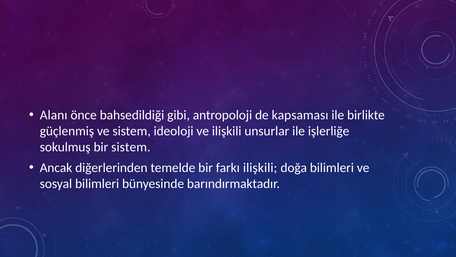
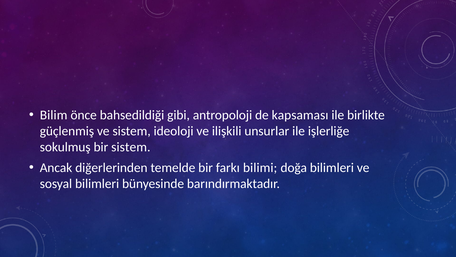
Alanı: Alanı -> Bilim
farkı ilişkili: ilişkili -> bilimi
